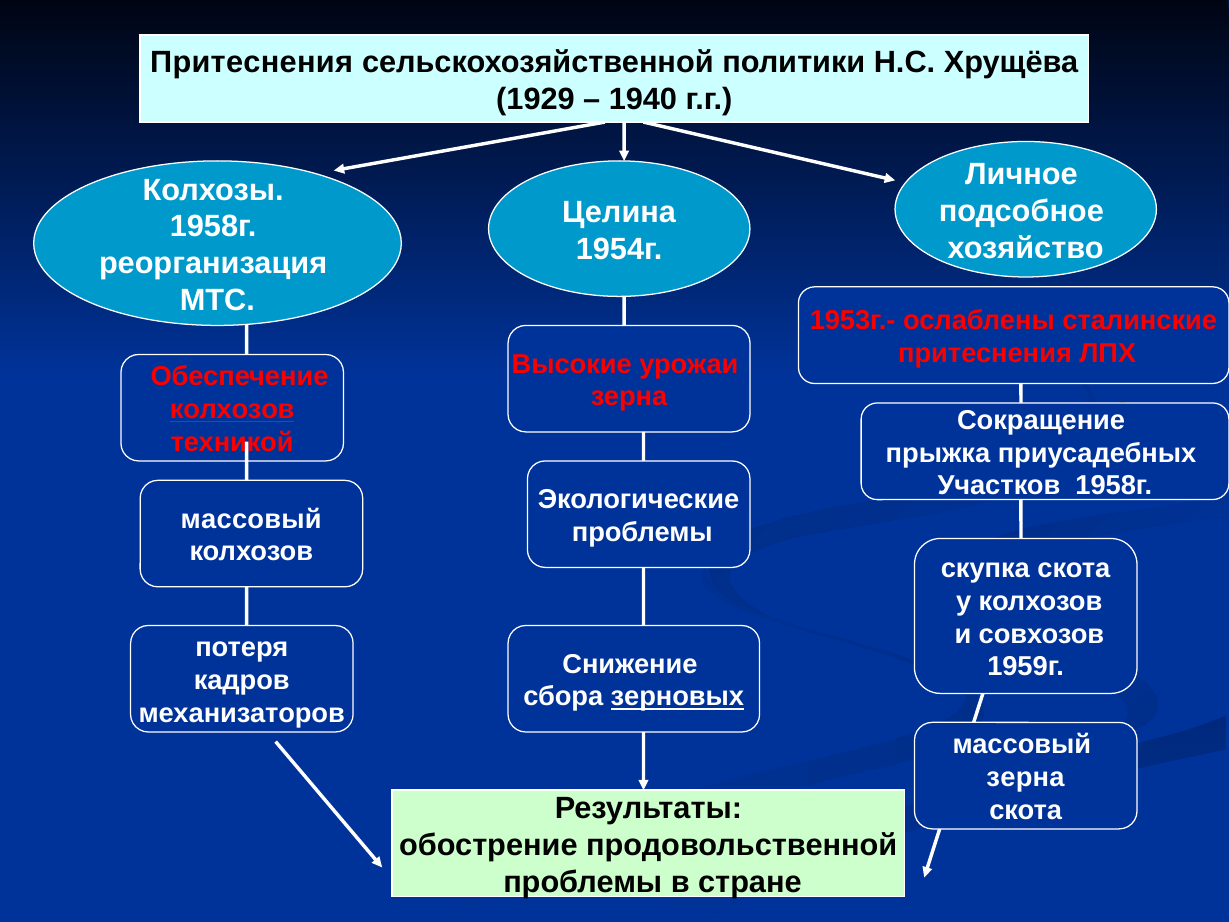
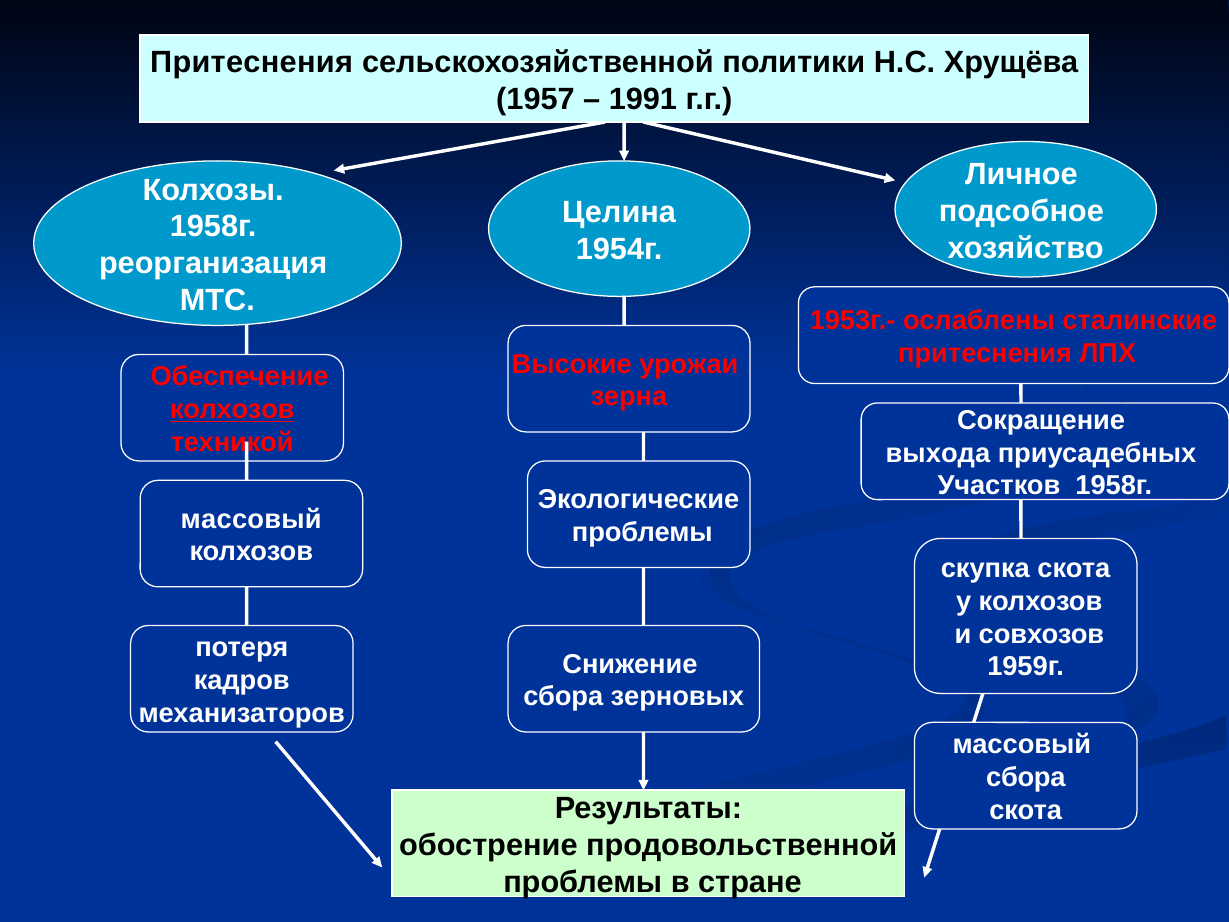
1929: 1929 -> 1957
1940: 1940 -> 1991
прыжка: прыжка -> выхода
зерновых underline: present -> none
зерна at (1026, 777): зерна -> сбора
